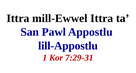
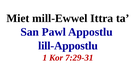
Ittra at (18, 18): Ittra -> Miet
